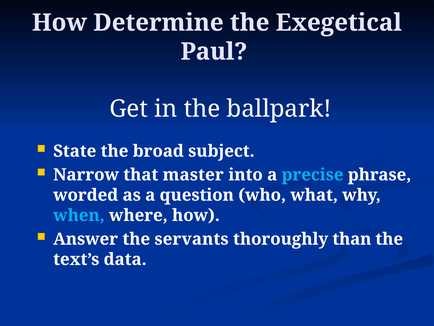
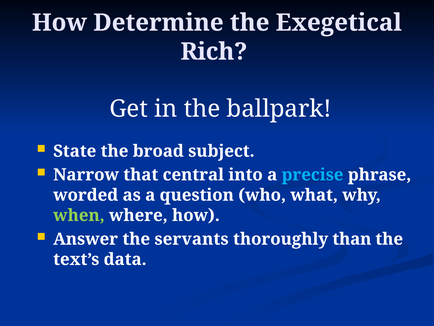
Paul: Paul -> Rich
master: master -> central
when colour: light blue -> light green
